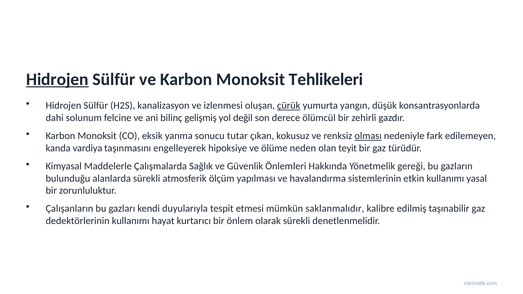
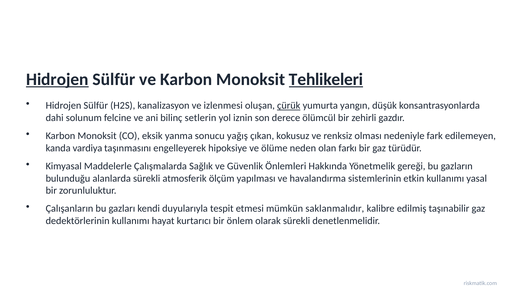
Tehlikeleri underline: none -> present
gelişmiş: gelişmiş -> setlerin
değil: değil -> iznin
tutar: tutar -> yağış
olması underline: present -> none
teyit: teyit -> farkı
